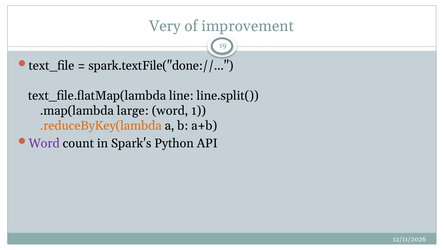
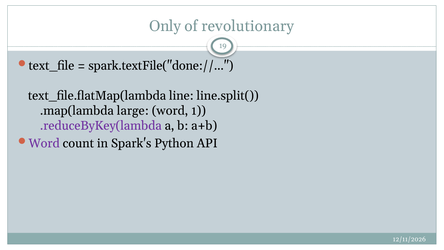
Very: Very -> Only
improvement: improvement -> revolutionary
.reduceByKey(lambda colour: orange -> purple
